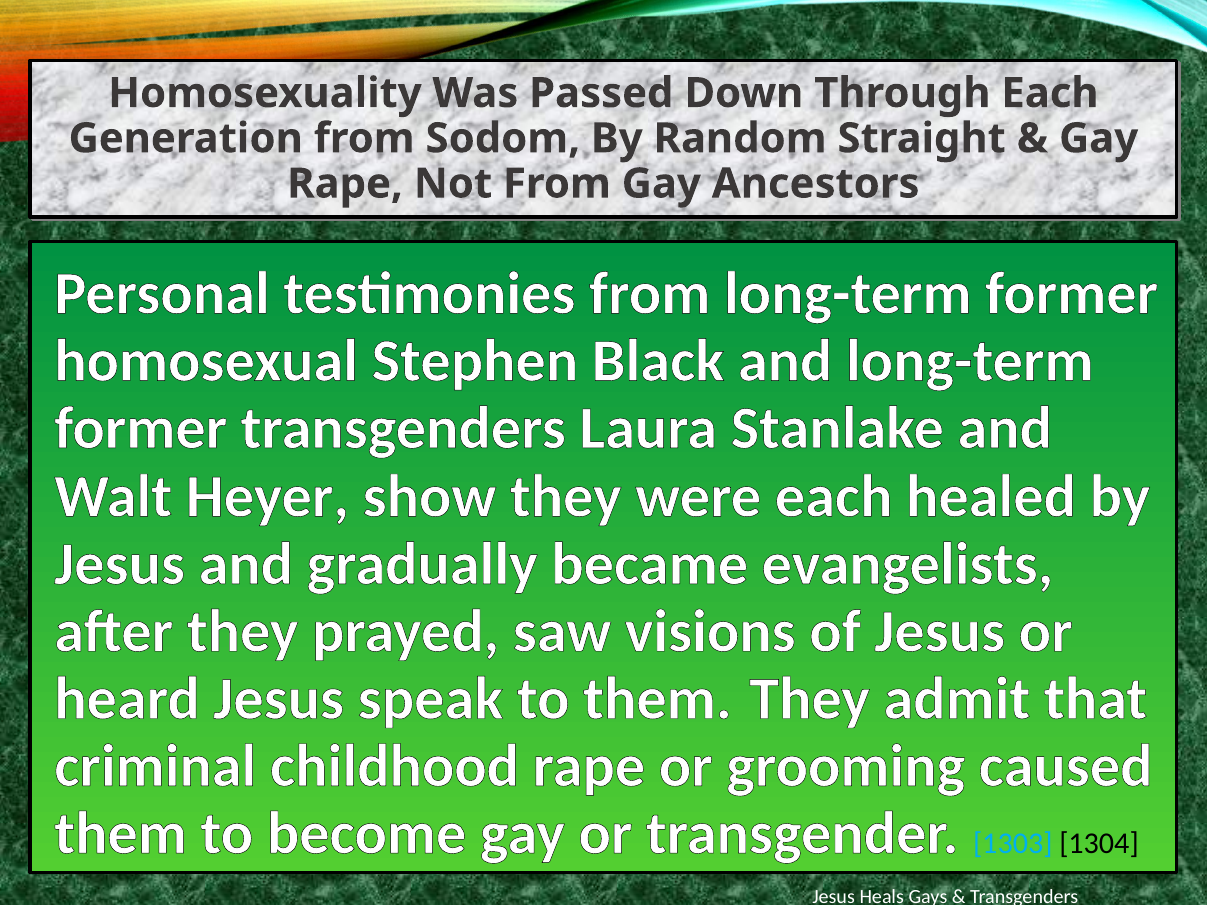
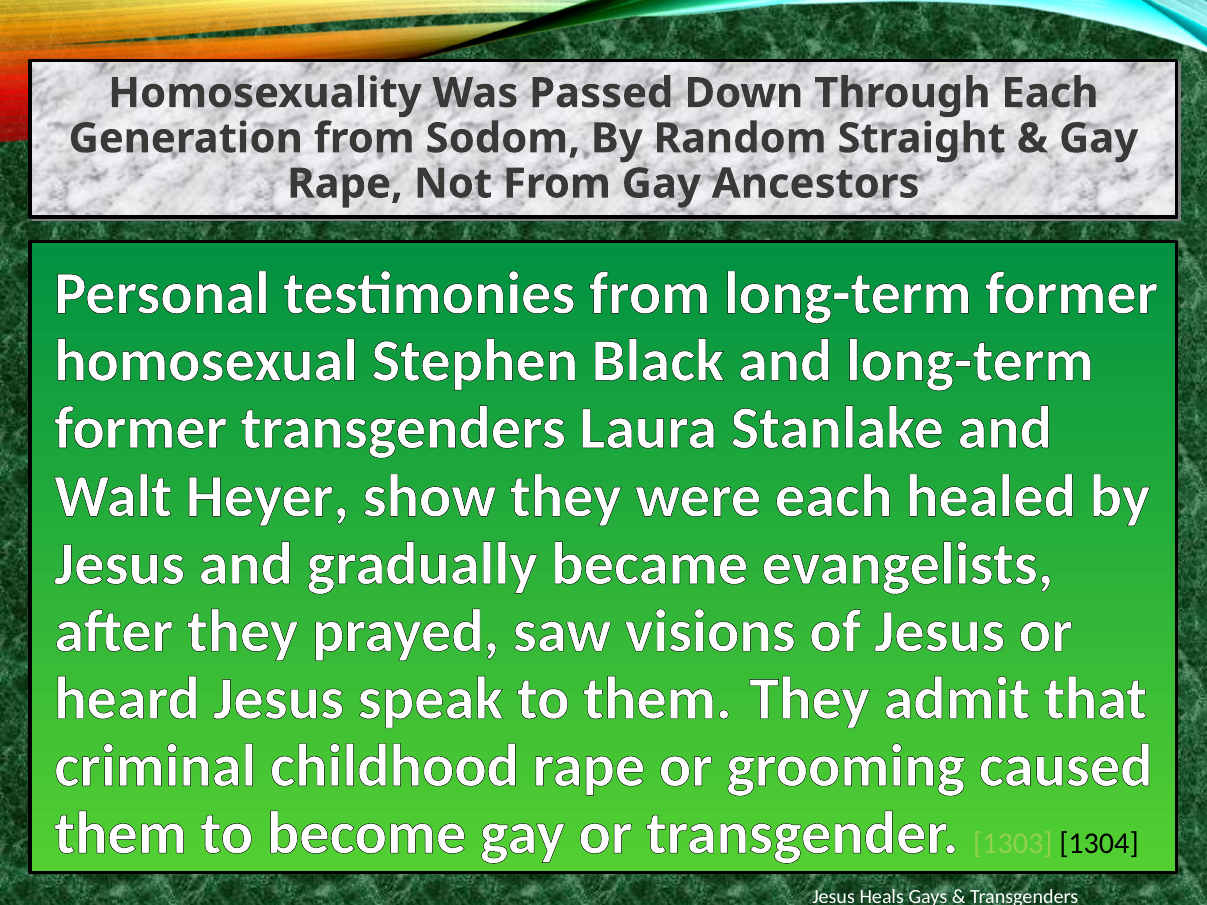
1303 colour: light blue -> light green
